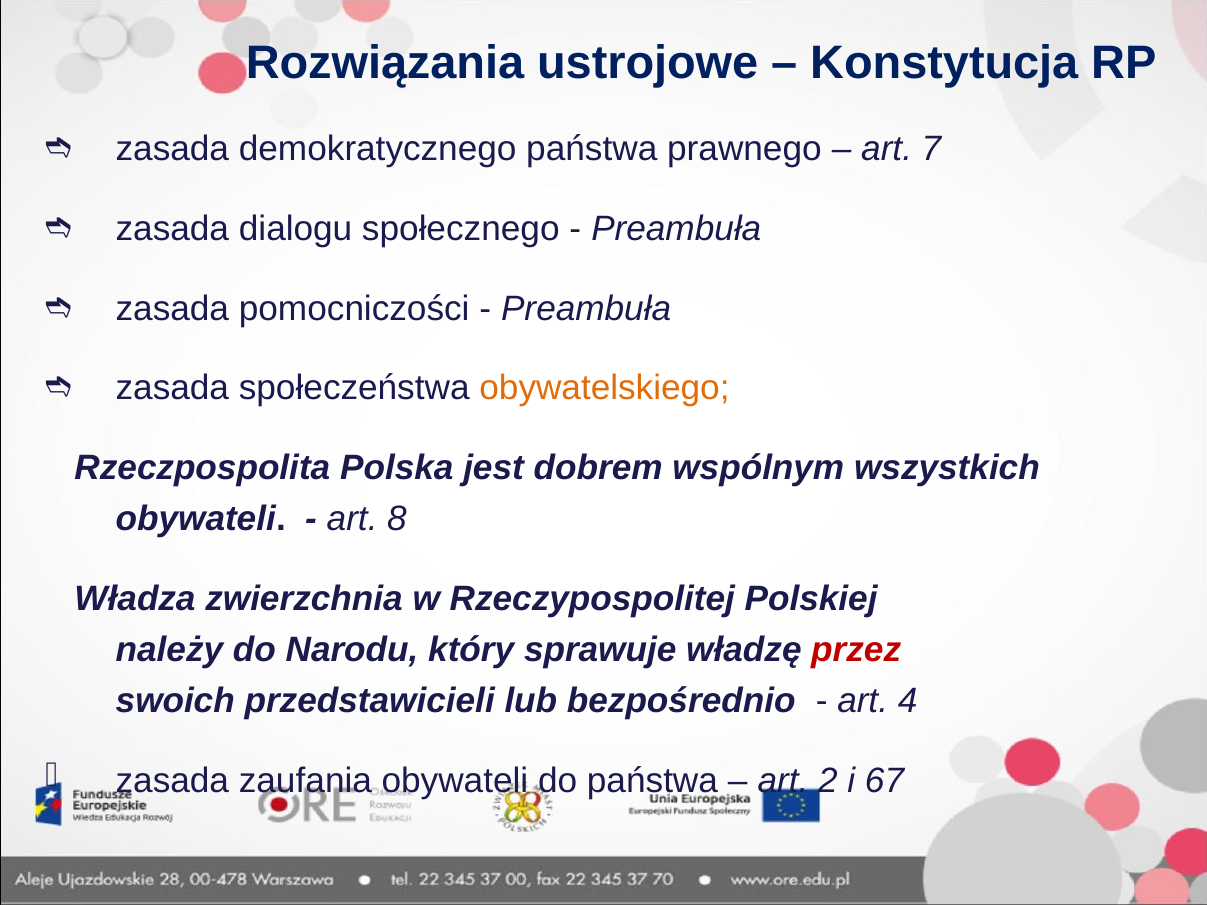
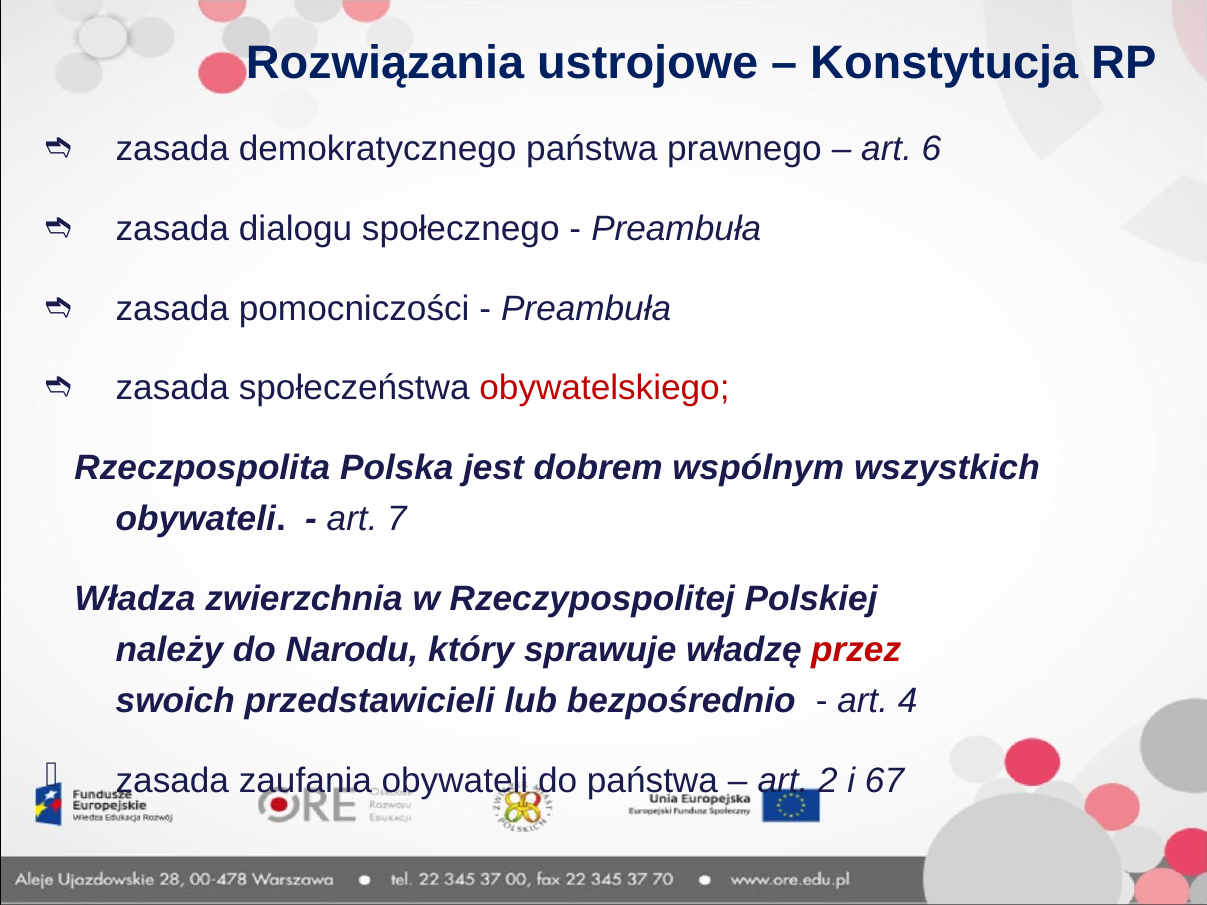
7: 7 -> 6
obywatelskiego colour: orange -> red
8: 8 -> 7
